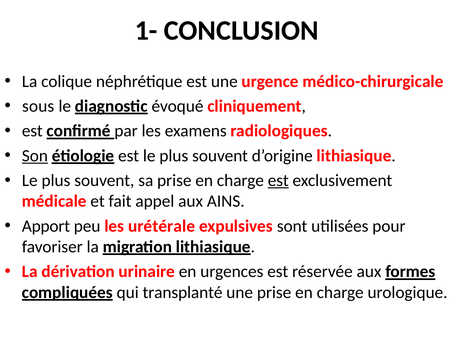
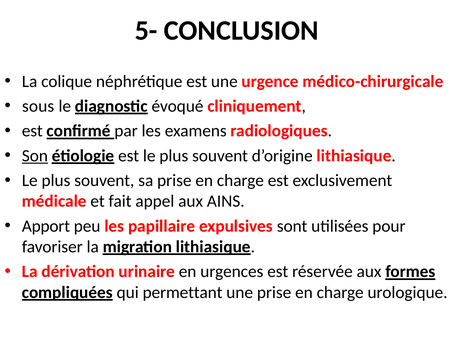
1-: 1- -> 5-
est at (278, 181) underline: present -> none
urétérale: urétérale -> papillaire
transplanté: transplanté -> permettant
